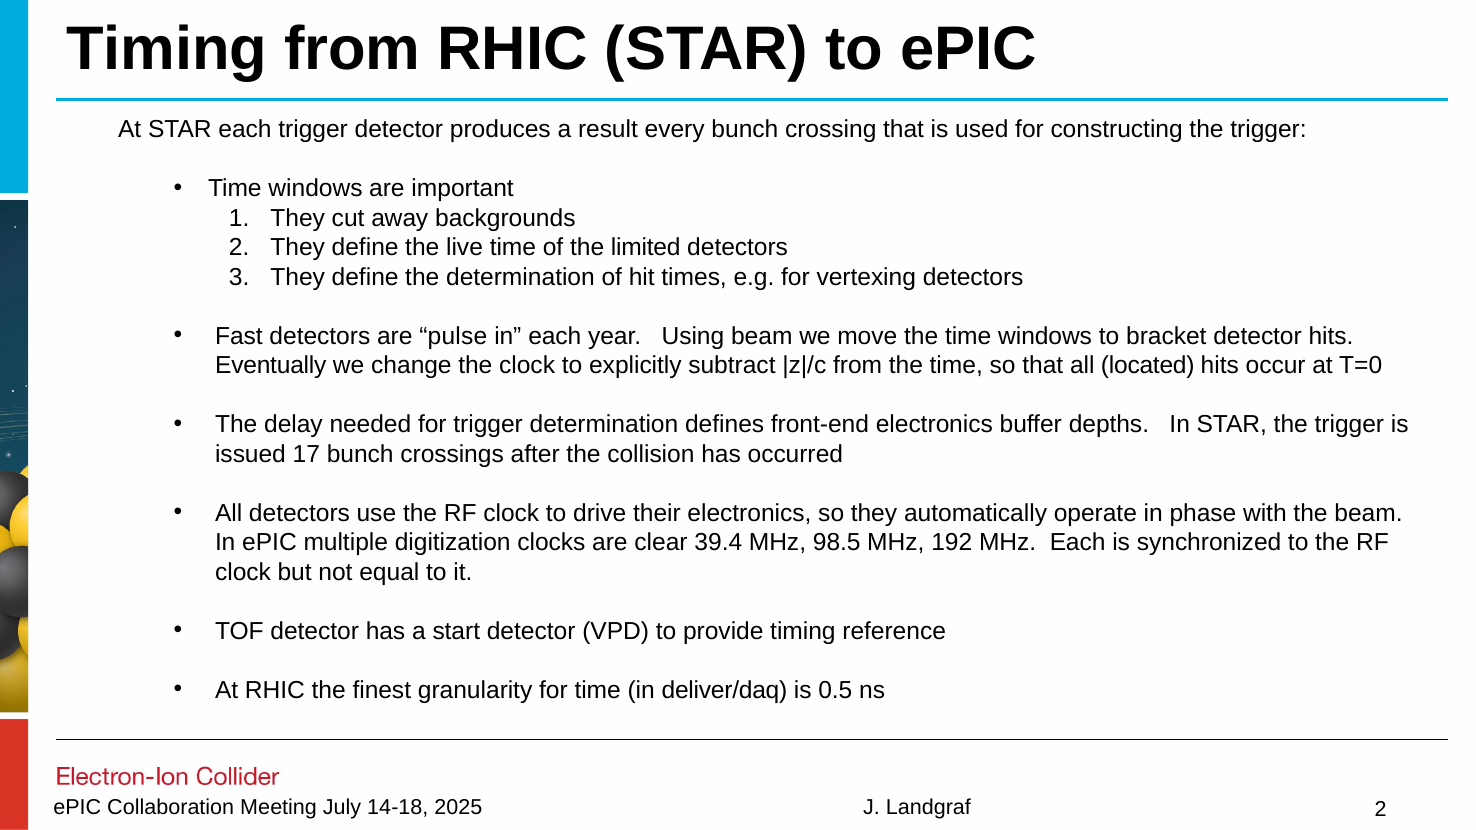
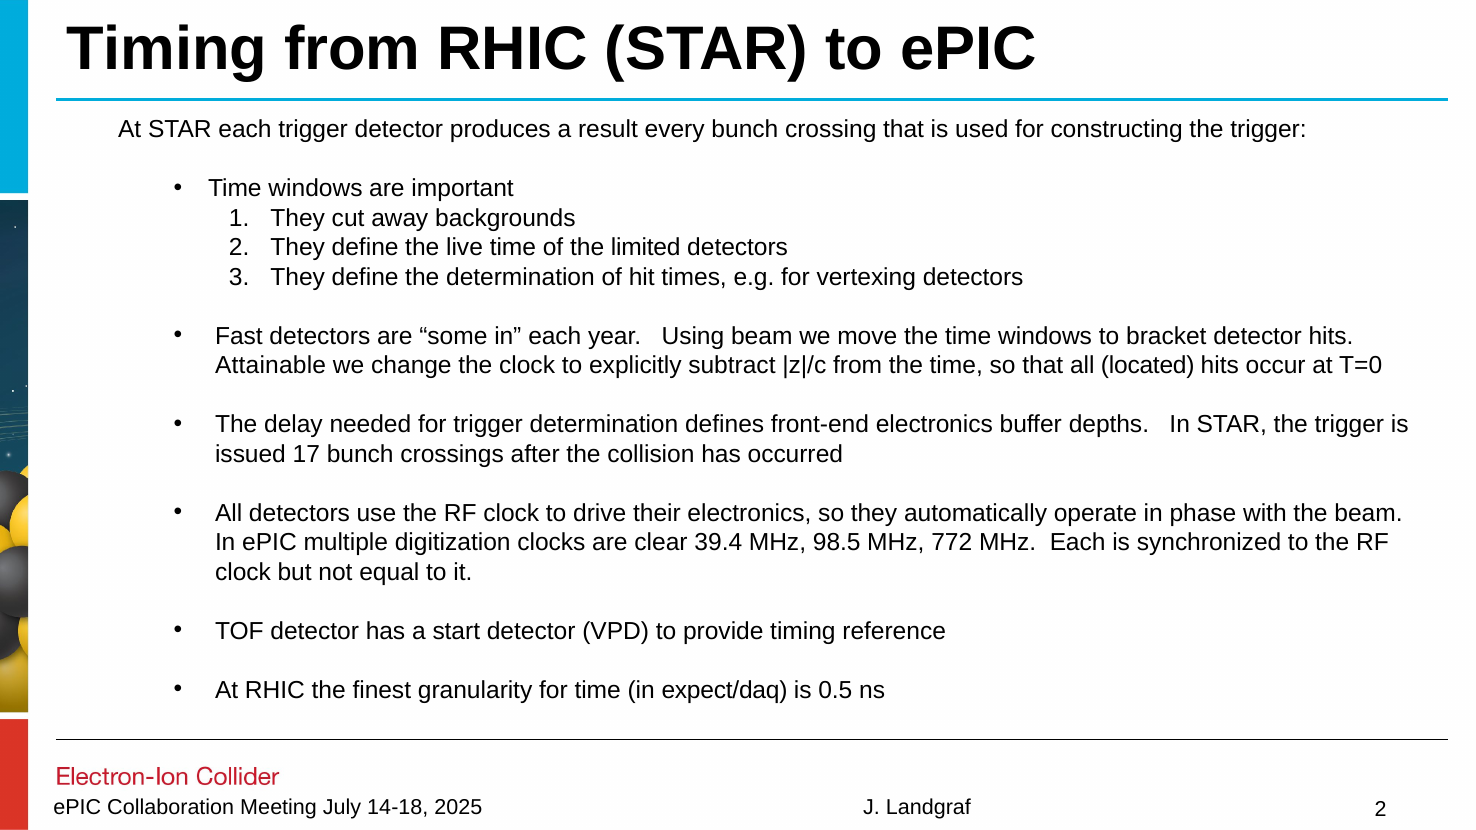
pulse: pulse -> some
Eventually: Eventually -> Attainable
192: 192 -> 772
deliver/daq: deliver/daq -> expect/daq
